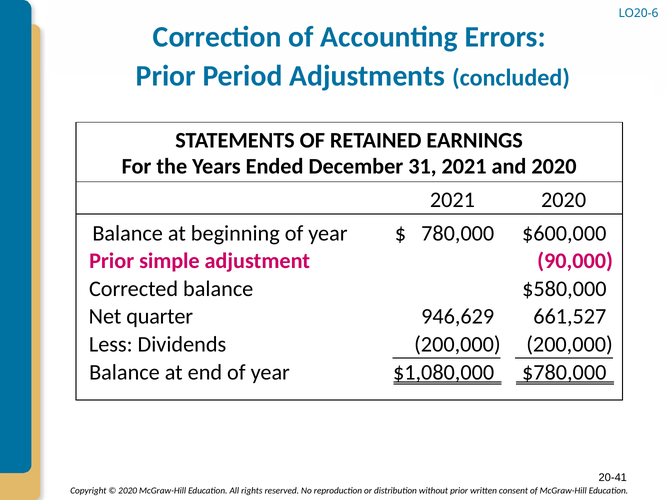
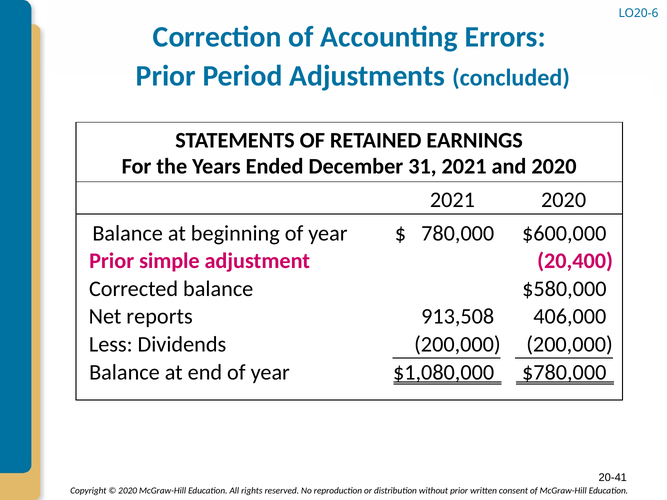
90,000: 90,000 -> 20,400
quarter: quarter -> reports
946,629: 946,629 -> 913,508
661,527: 661,527 -> 406,000
